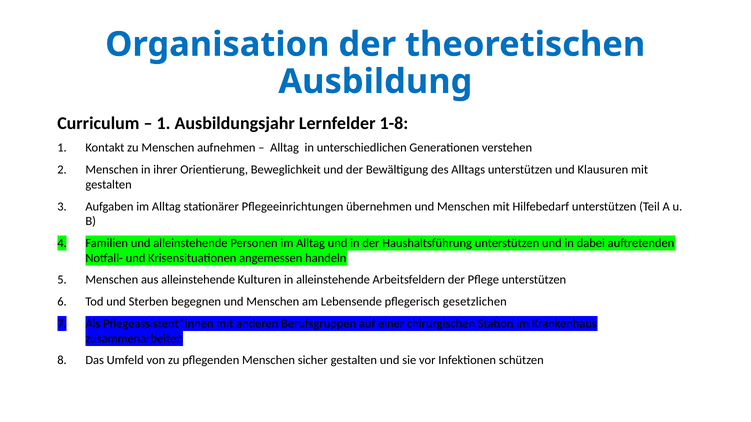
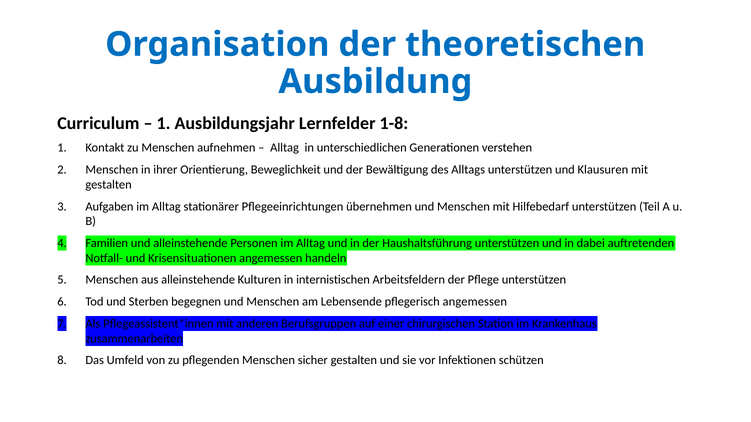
in alleinstehende: alleinstehende -> internistischen
pflegerisch gesetzlichen: gesetzlichen -> angemessen
